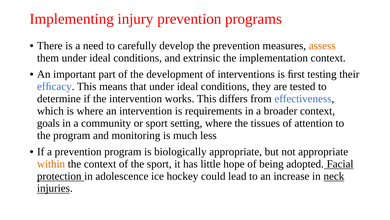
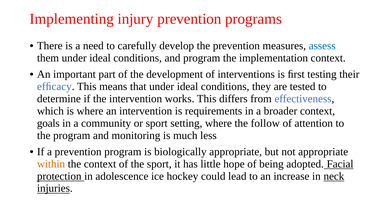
assess colour: orange -> blue
and extrinsic: extrinsic -> program
tissues: tissues -> follow
